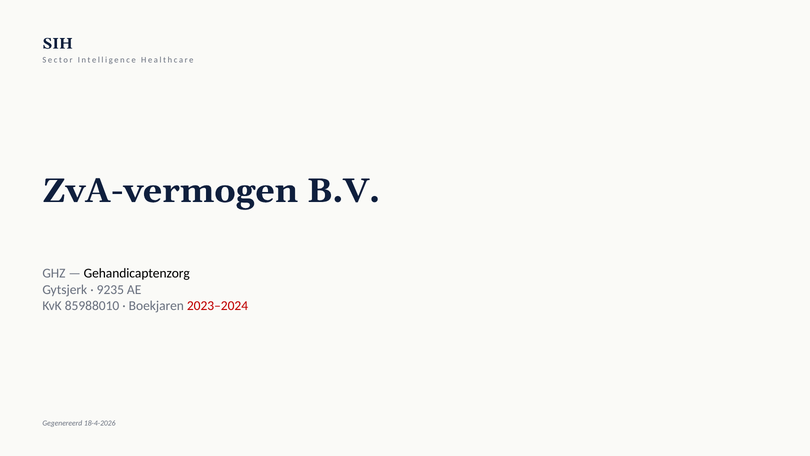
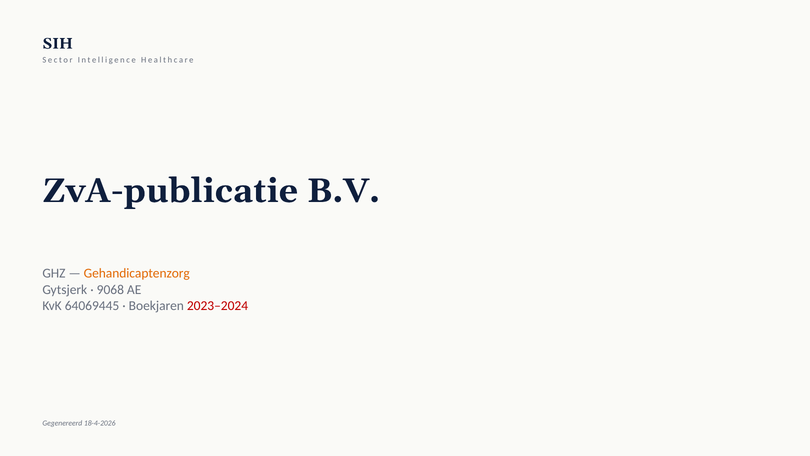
ZvA-vermogen: ZvA-vermogen -> ZvA-publicatie
Gehandicaptenzorg colour: black -> orange
9235: 9235 -> 9068
85988010: 85988010 -> 64069445
